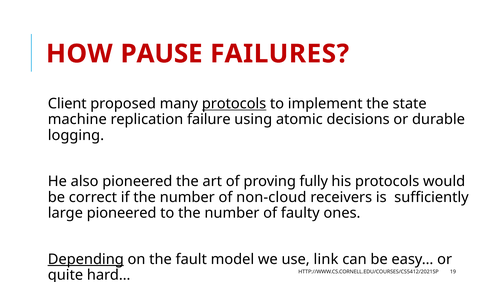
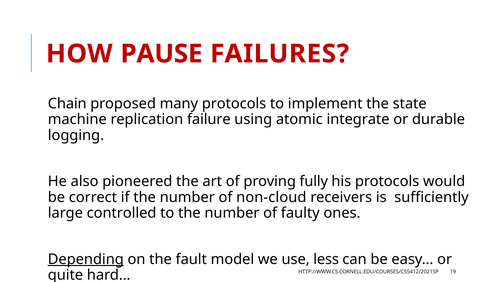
Client: Client -> Chain
protocols at (234, 104) underline: present -> none
decisions: decisions -> integrate
large pioneered: pioneered -> controlled
link: link -> less
